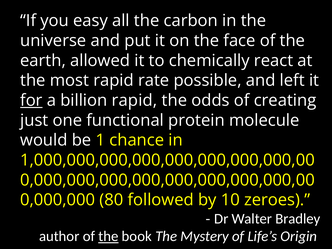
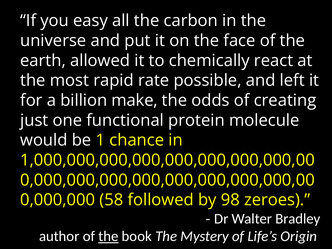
for underline: present -> none
billion rapid: rapid -> make
80: 80 -> 58
10: 10 -> 98
